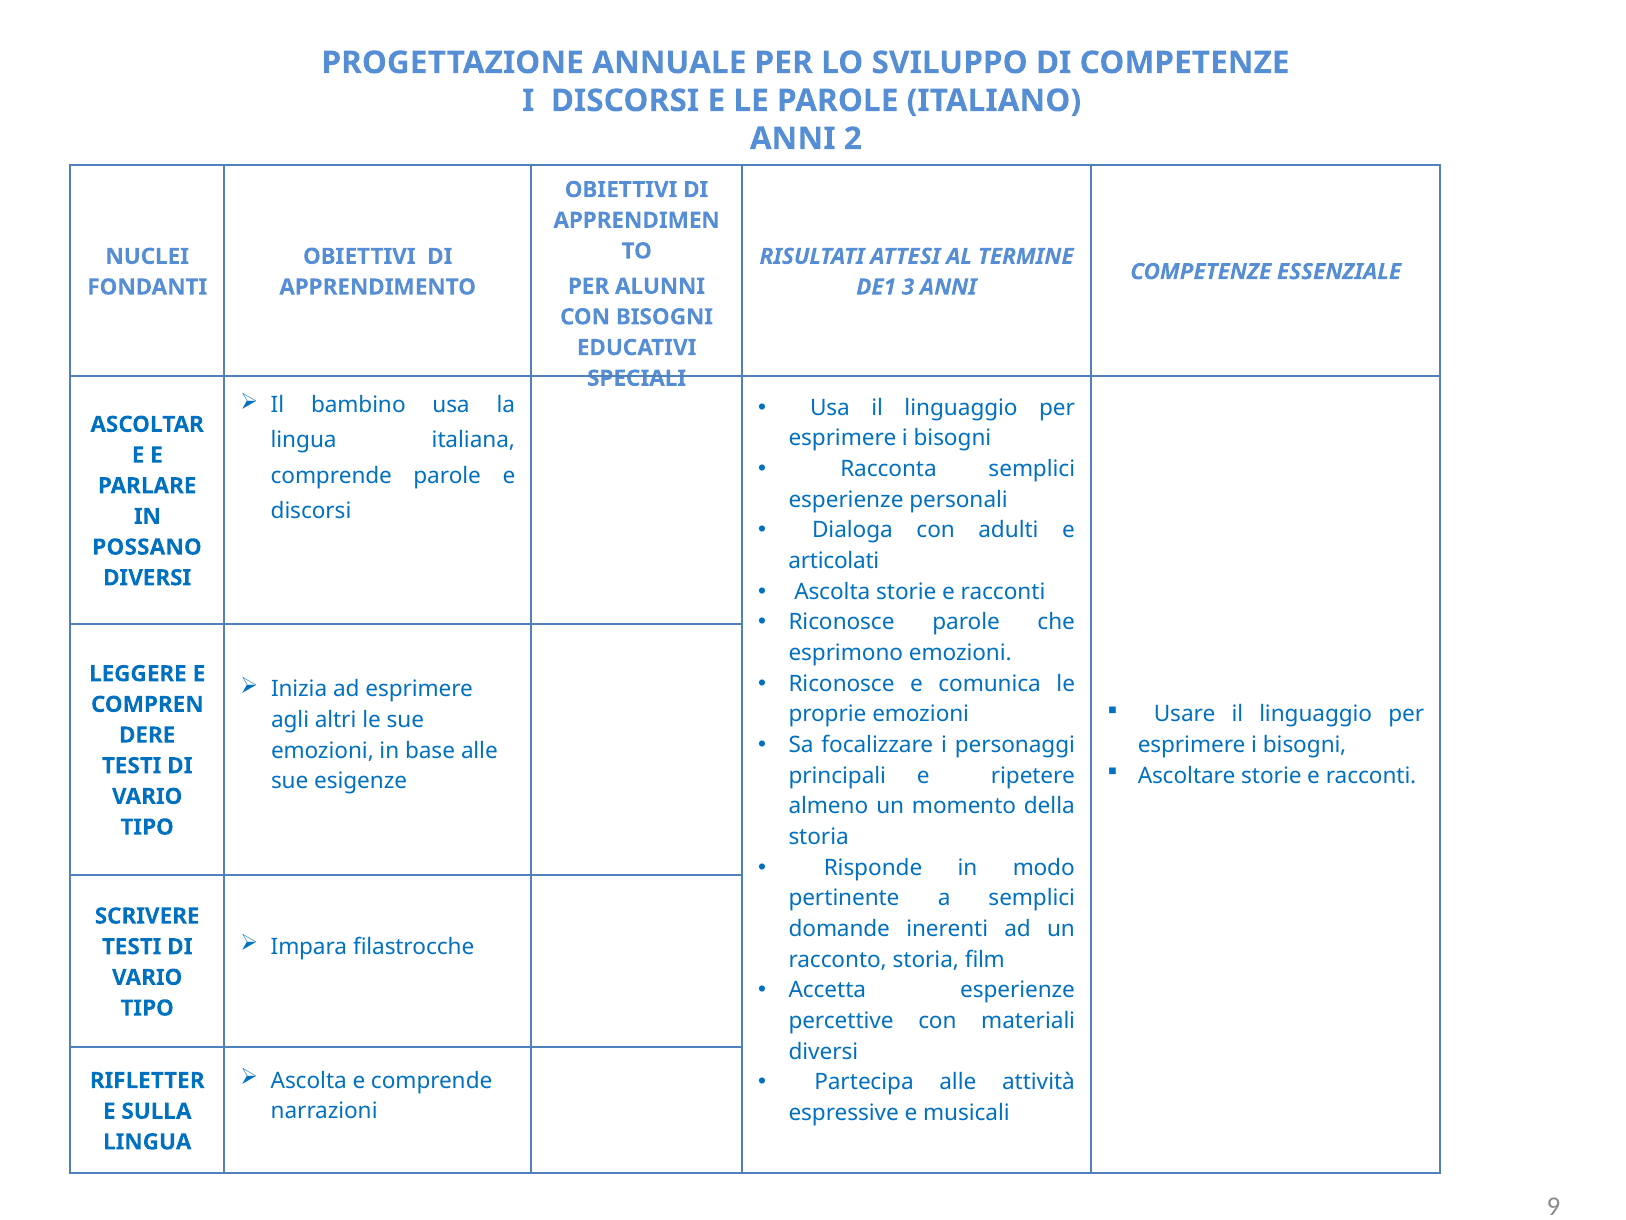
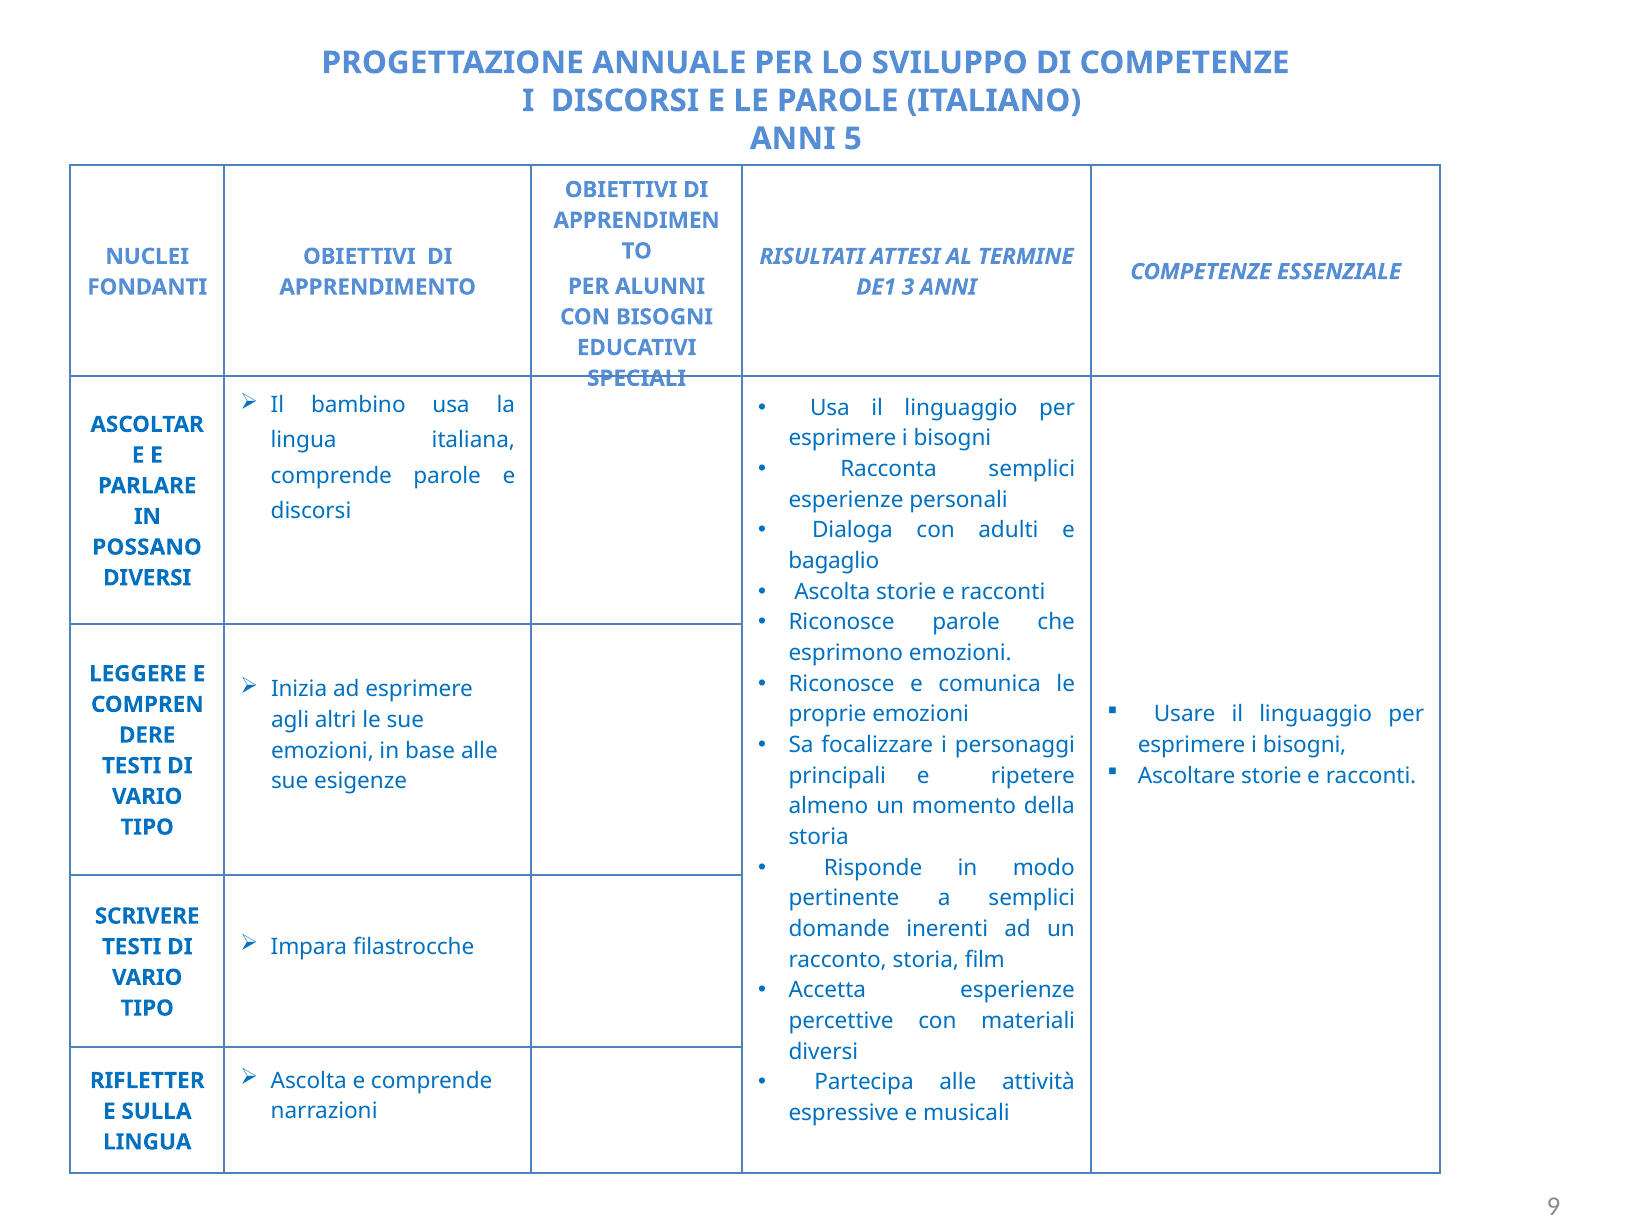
2: 2 -> 5
articolati: articolati -> bagaglio
